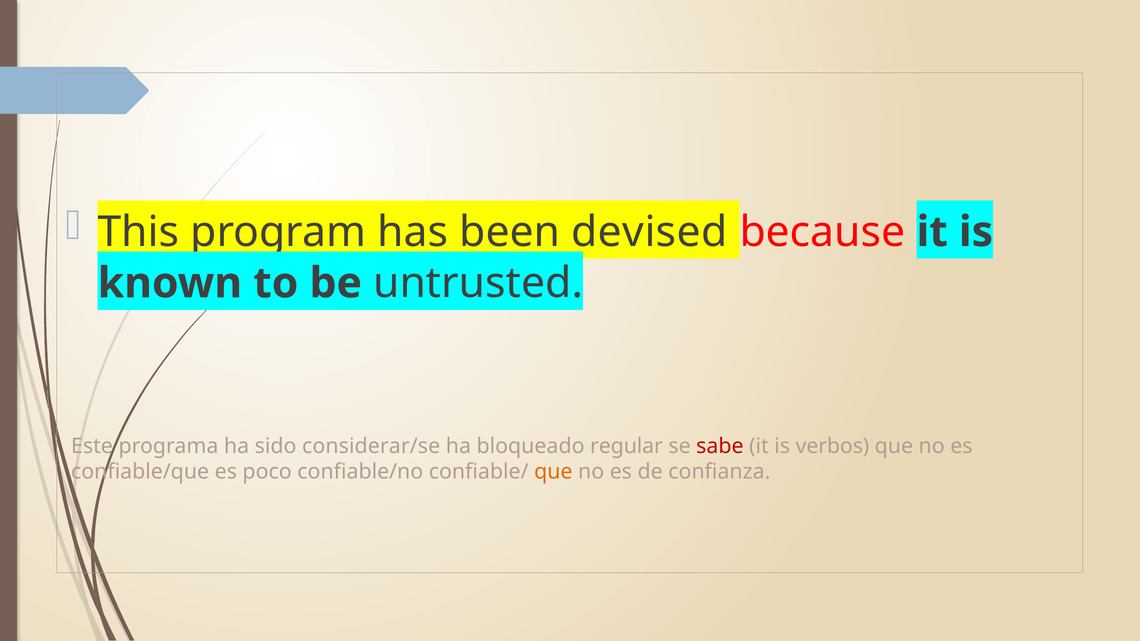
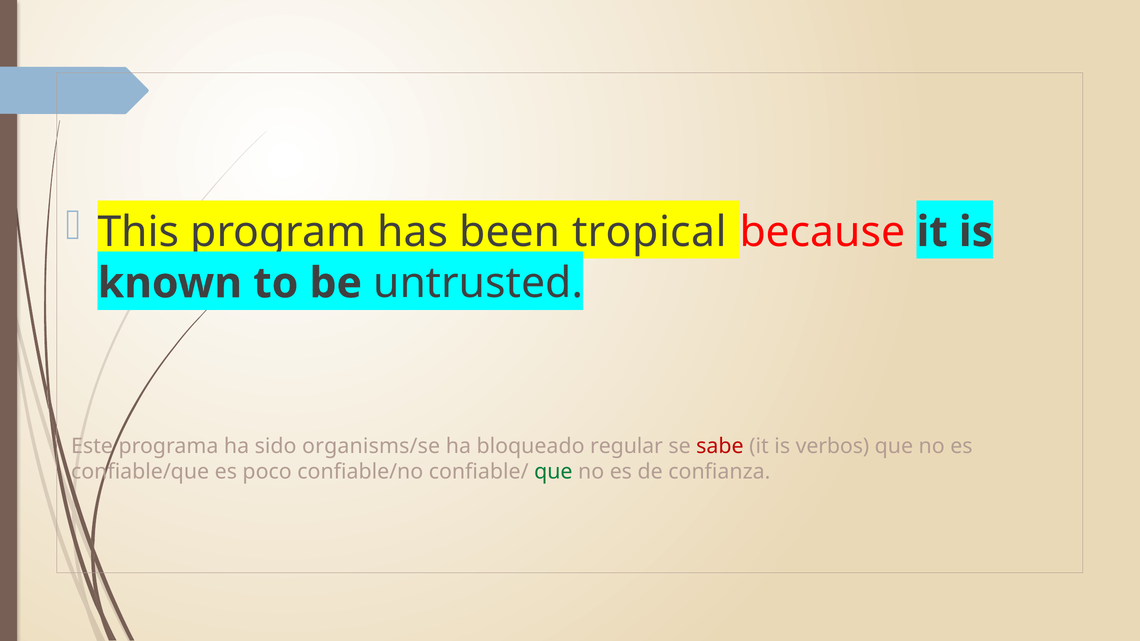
devised: devised -> tropical
considerar/se: considerar/se -> organisms/se
que at (553, 472) colour: orange -> green
